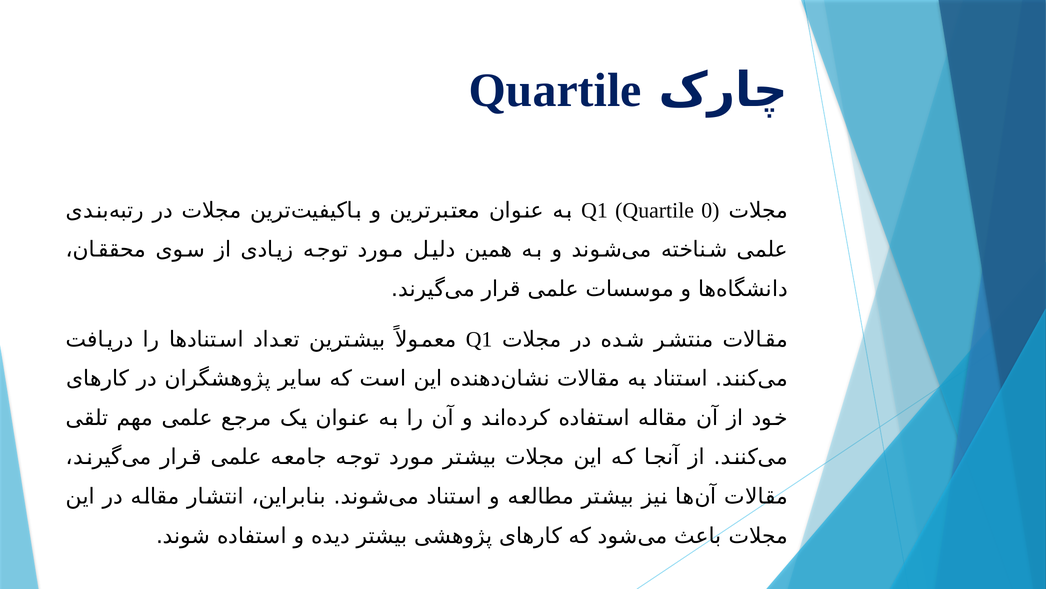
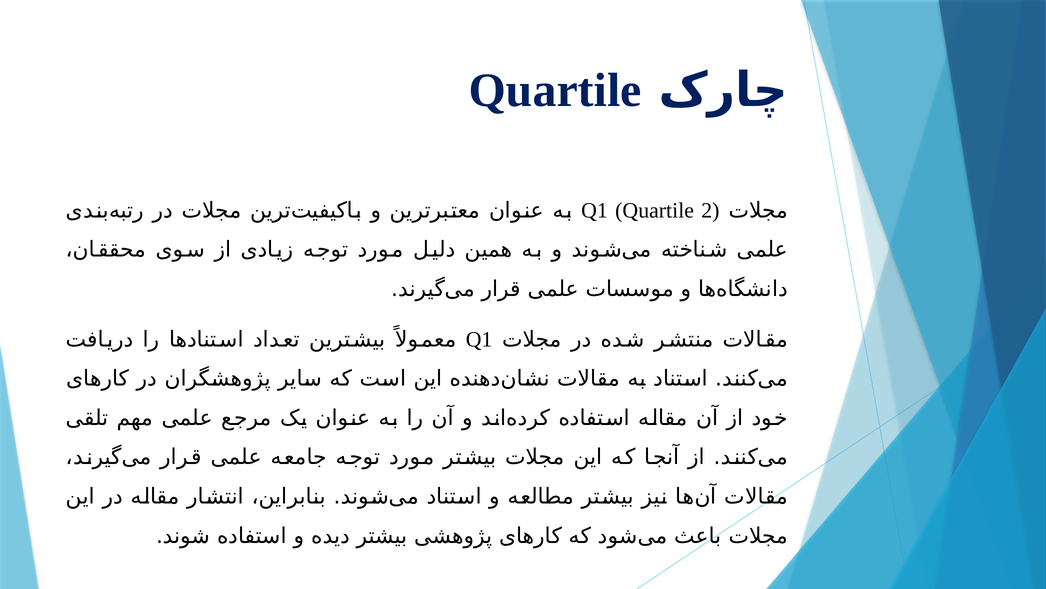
0: 0 -> 2
